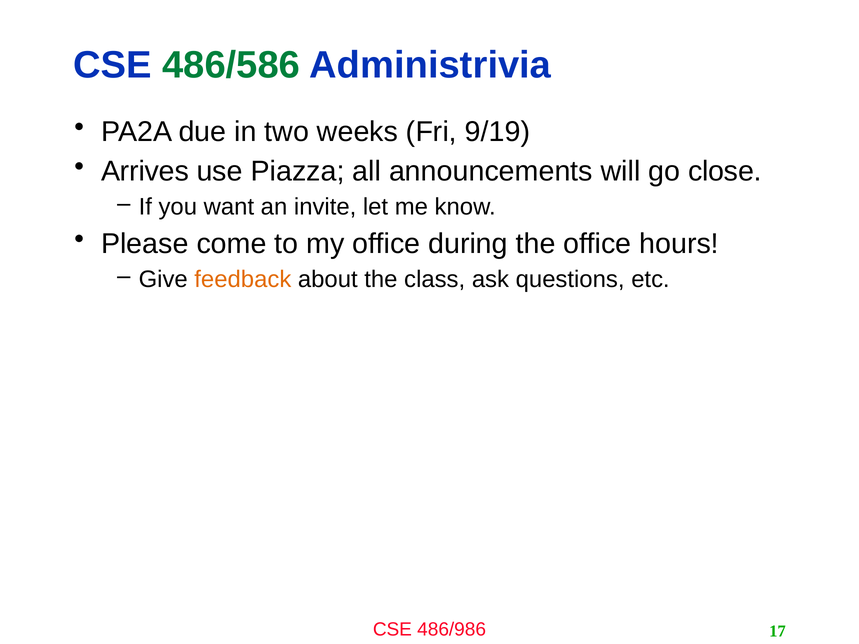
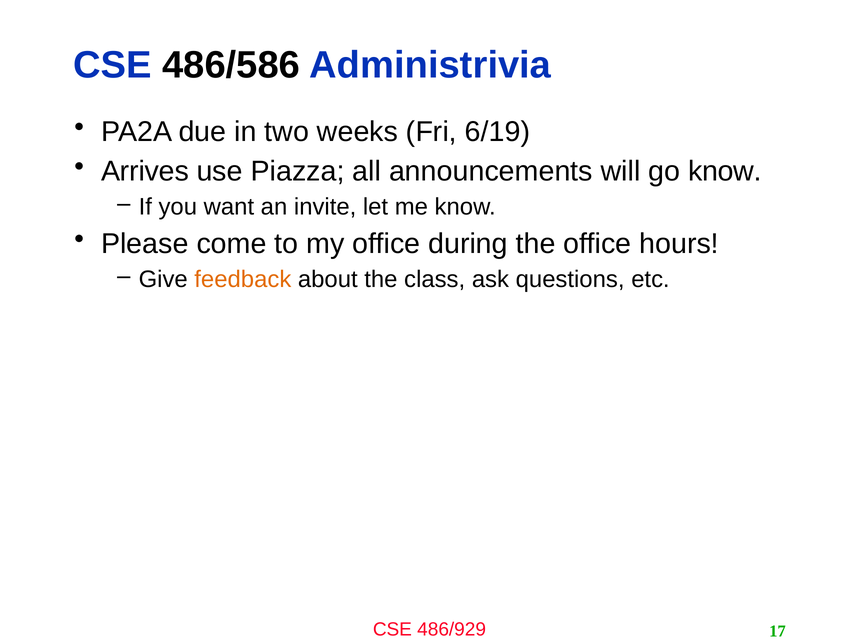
486/586 colour: green -> black
9/19: 9/19 -> 6/19
go close: close -> know
486/986: 486/986 -> 486/929
